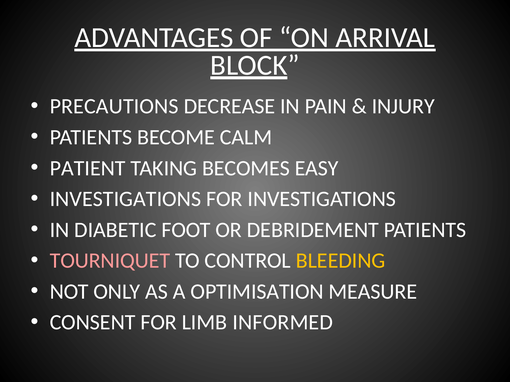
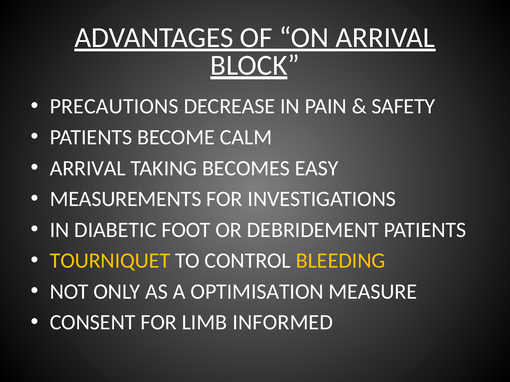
INJURY: INJURY -> SAFETY
PATIENT at (88, 168): PATIENT -> ARRIVAL
INVESTIGATIONS at (125, 199): INVESTIGATIONS -> MEASUREMENTS
TOURNIQUET colour: pink -> yellow
